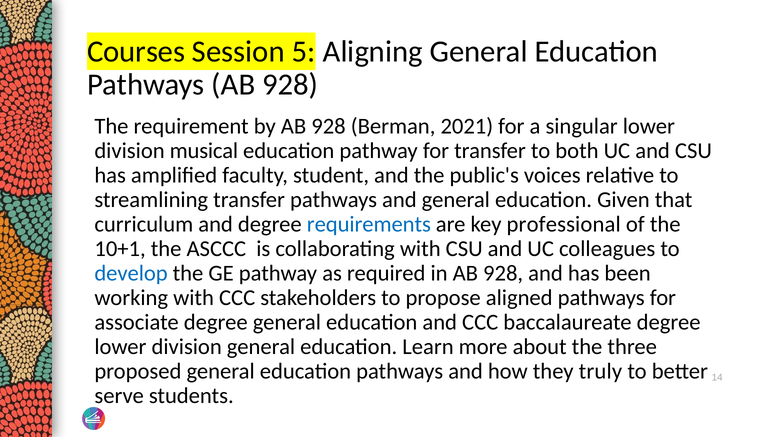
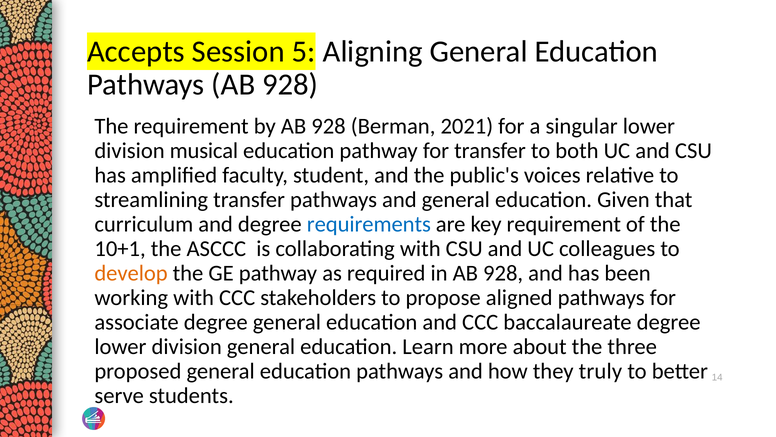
Courses: Courses -> Accepts
key professional: professional -> requirement
develop colour: blue -> orange
